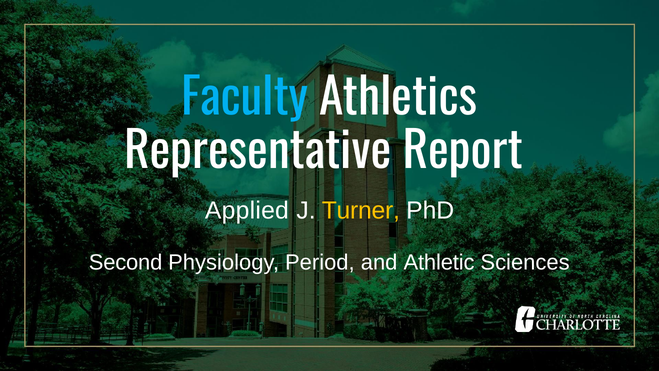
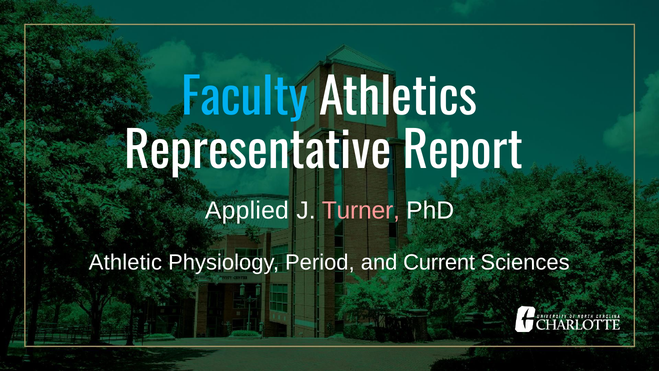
Turner colour: yellow -> pink
Second: Second -> Athletic
Athletic: Athletic -> Current
